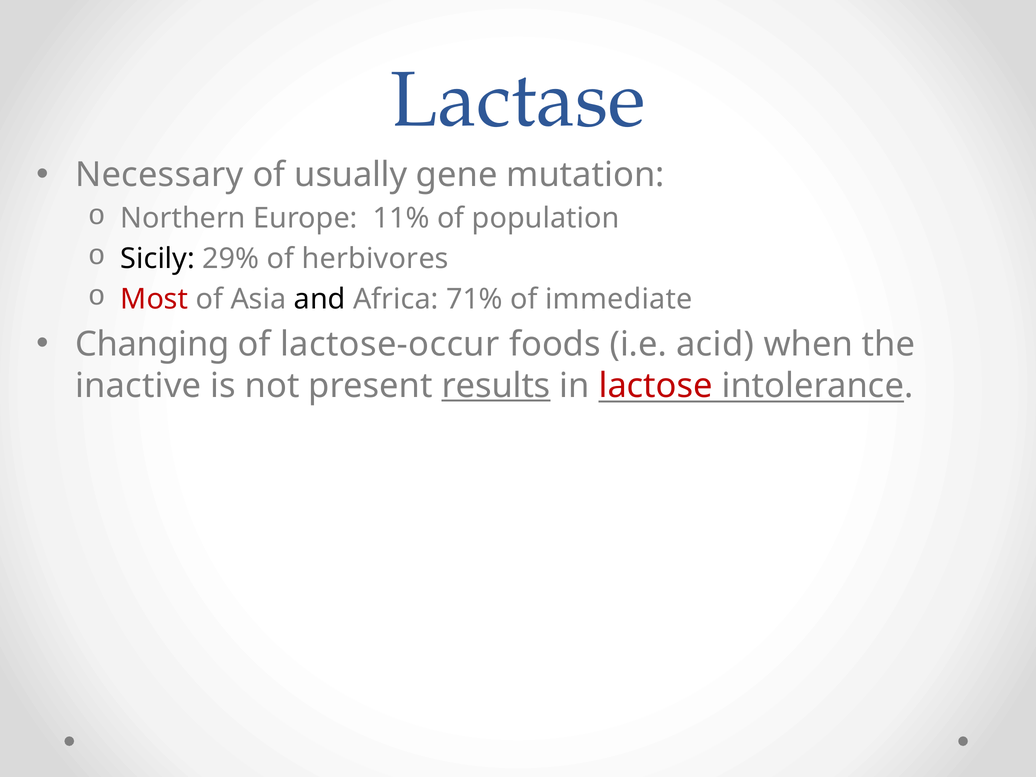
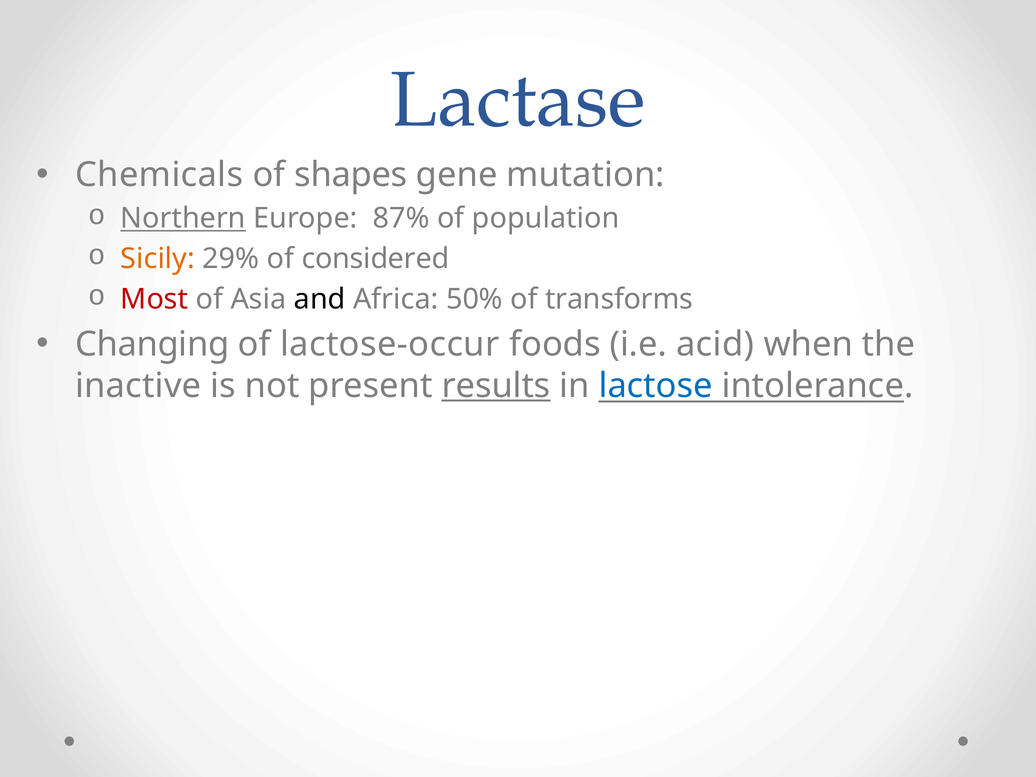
Necessary: Necessary -> Chemicals
usually: usually -> shapes
Northern underline: none -> present
11%: 11% -> 87%
Sicily colour: black -> orange
herbivores: herbivores -> considered
71%: 71% -> 50%
immediate: immediate -> transforms
lactose colour: red -> blue
